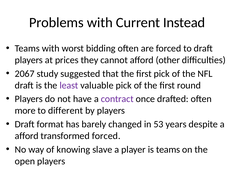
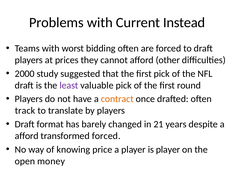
2067: 2067 -> 2000
contract colour: purple -> orange
more: more -> track
different: different -> translate
53: 53 -> 21
slave: slave -> price
is teams: teams -> player
open players: players -> money
